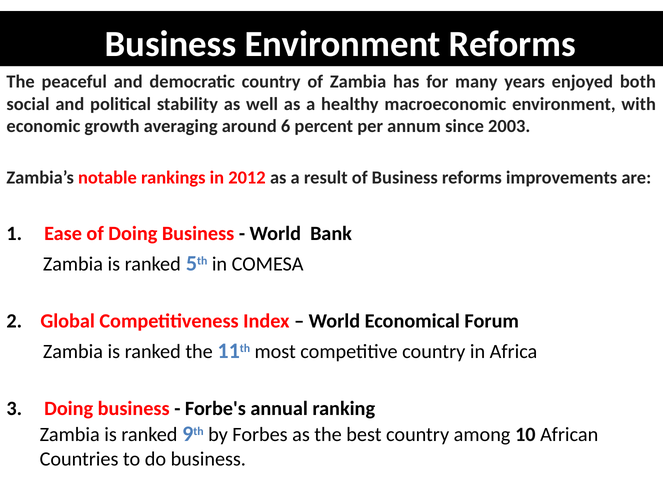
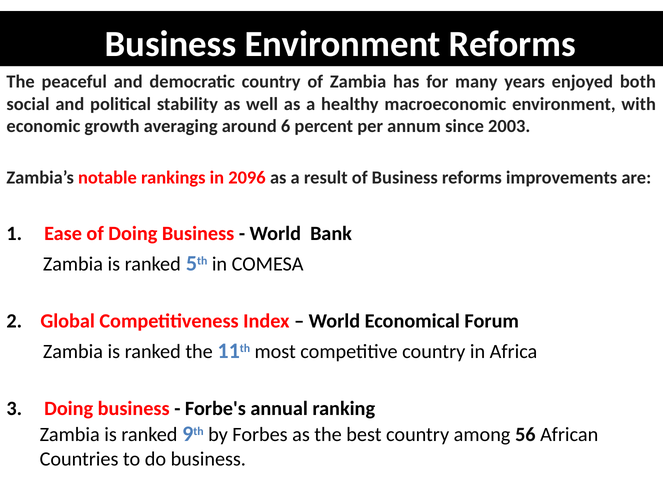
2012: 2012 -> 2096
10: 10 -> 56
